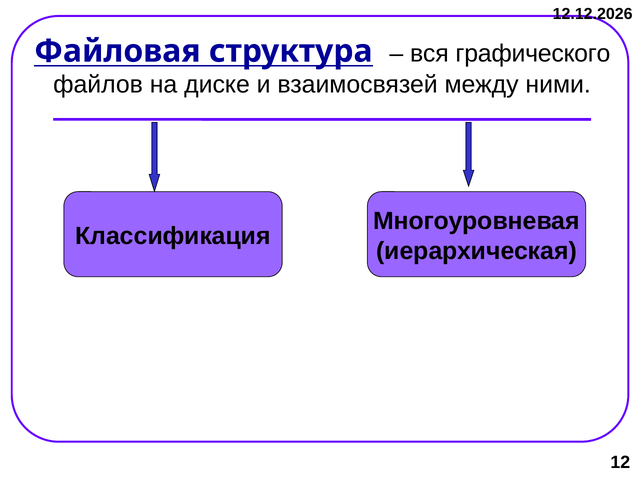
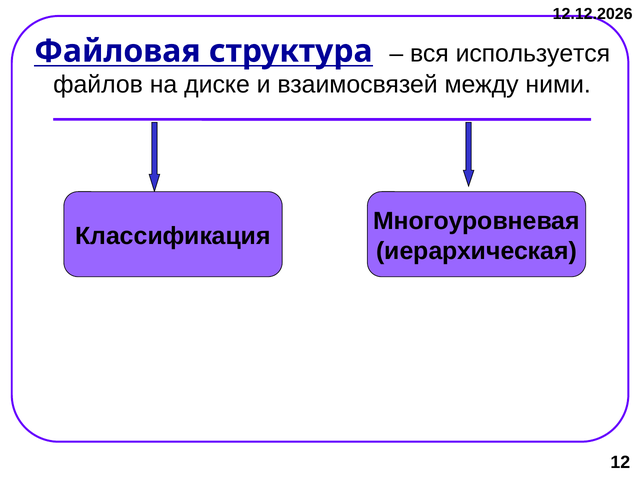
графического: графического -> используется
